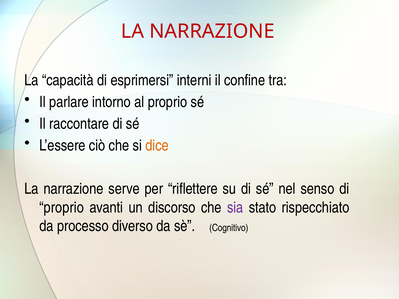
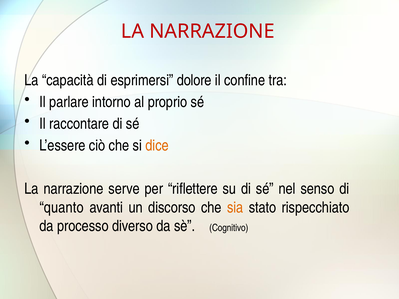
interni: interni -> dolore
proprio at (62, 208): proprio -> quanto
sia colour: purple -> orange
